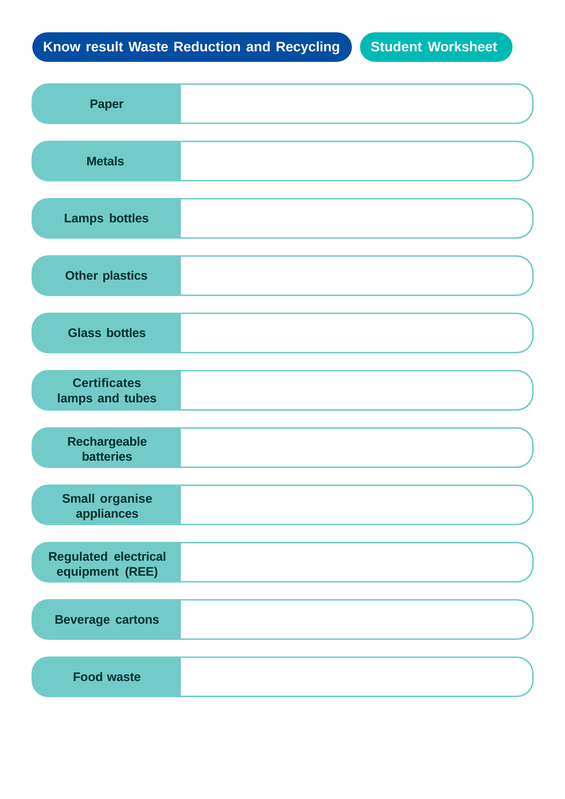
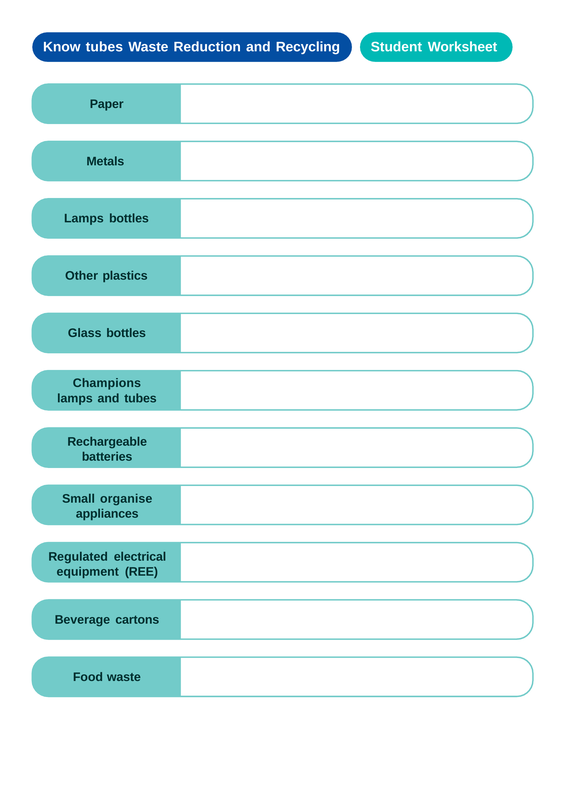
Know result: result -> tubes
Certificates: Certificates -> Champions
